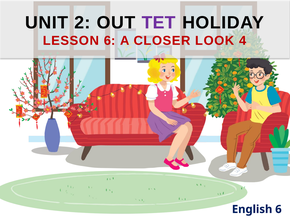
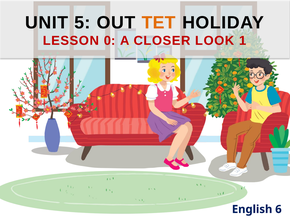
2: 2 -> 5
TET colour: purple -> orange
LESSON 6: 6 -> 0
4: 4 -> 1
